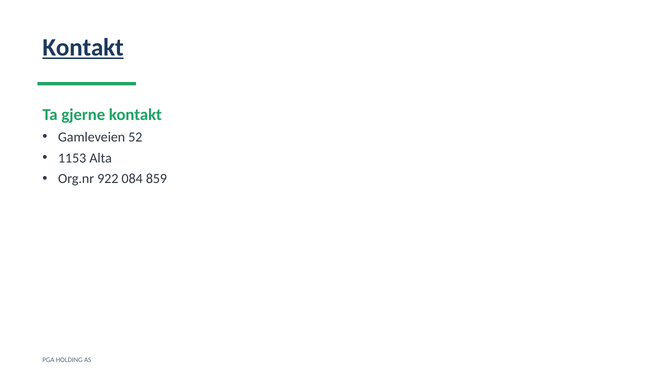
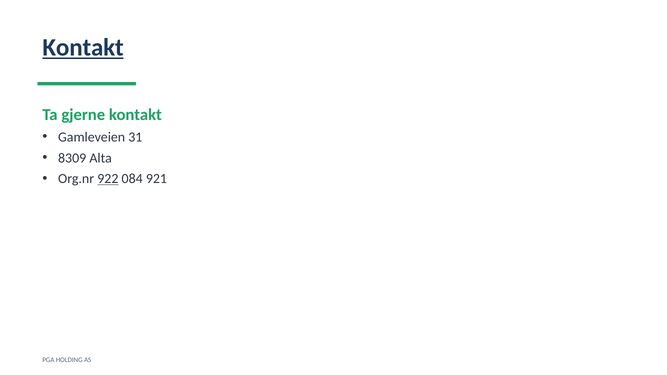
52: 52 -> 31
1153: 1153 -> 8309
922 underline: none -> present
859: 859 -> 921
